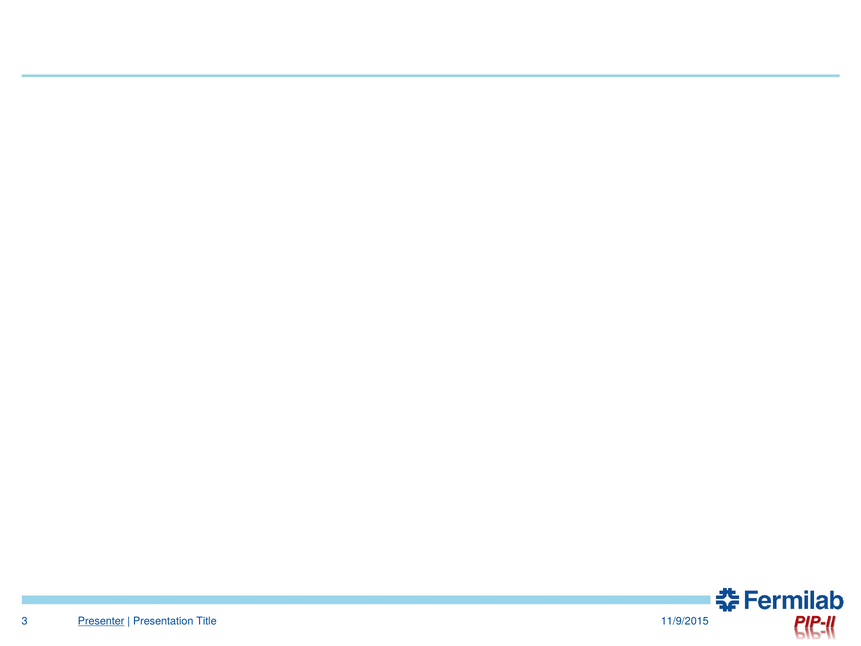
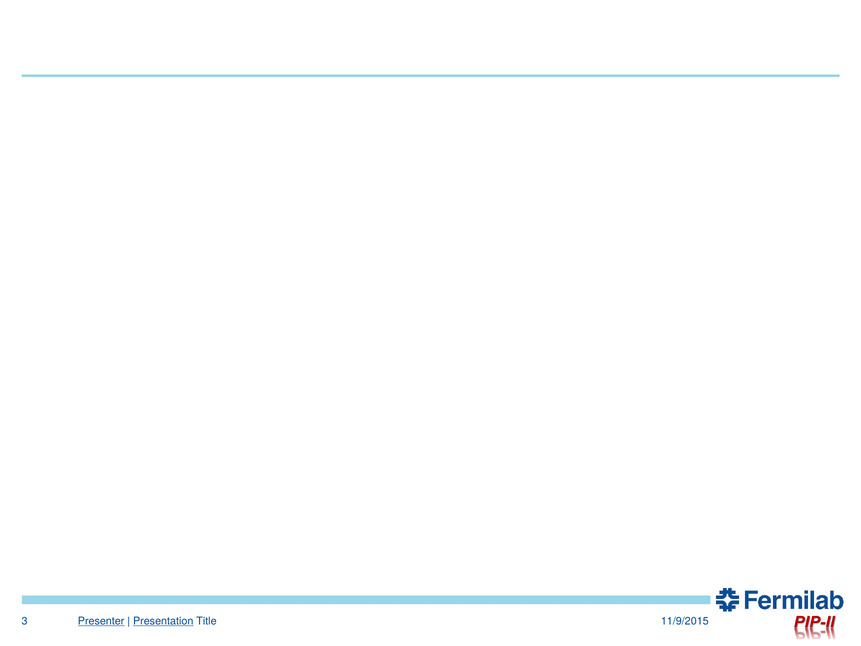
Presentation underline: none -> present
